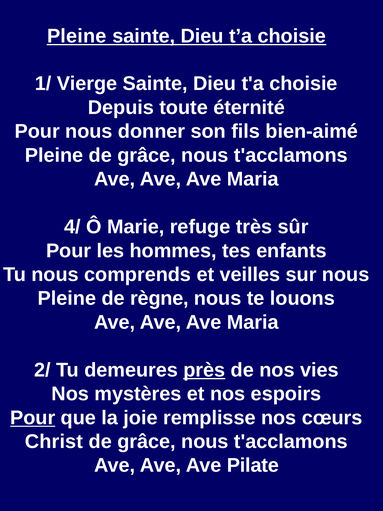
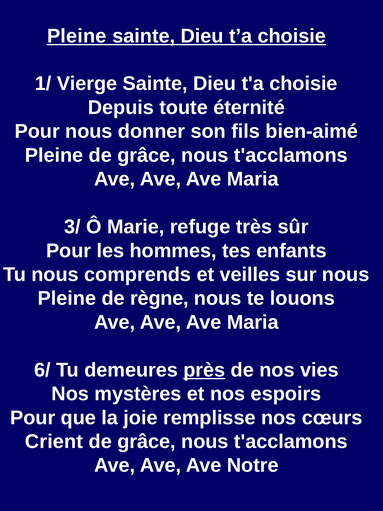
4/: 4/ -> 3/
2/: 2/ -> 6/
Pour at (33, 417) underline: present -> none
Christ: Christ -> Crient
Pilate: Pilate -> Notre
